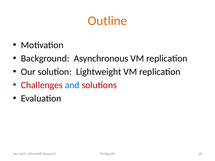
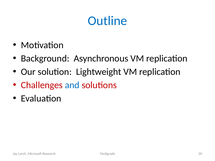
Outline colour: orange -> blue
